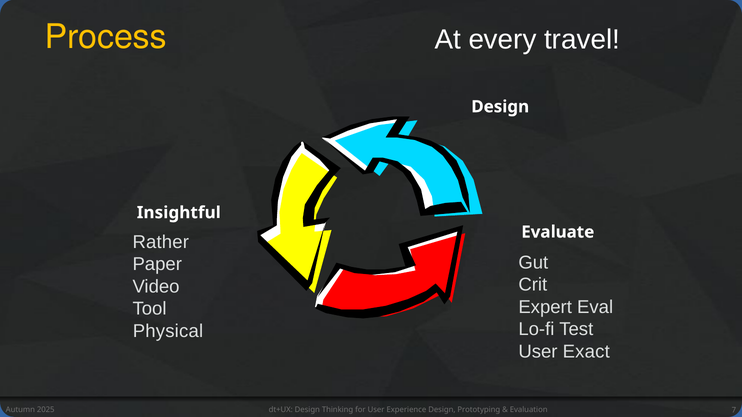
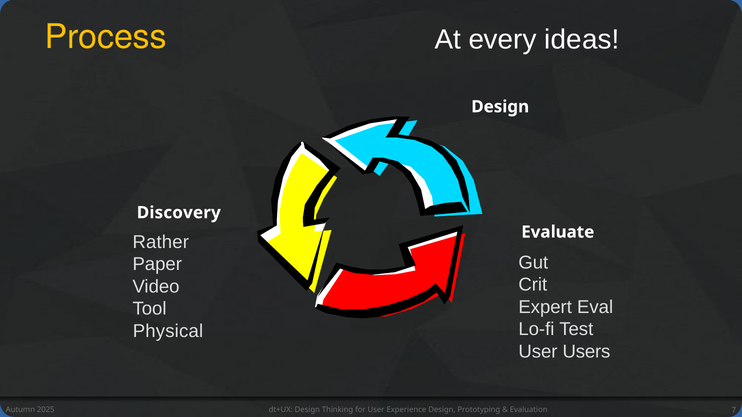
travel: travel -> ideas
Insightful: Insightful -> Discovery
Exact: Exact -> Users
